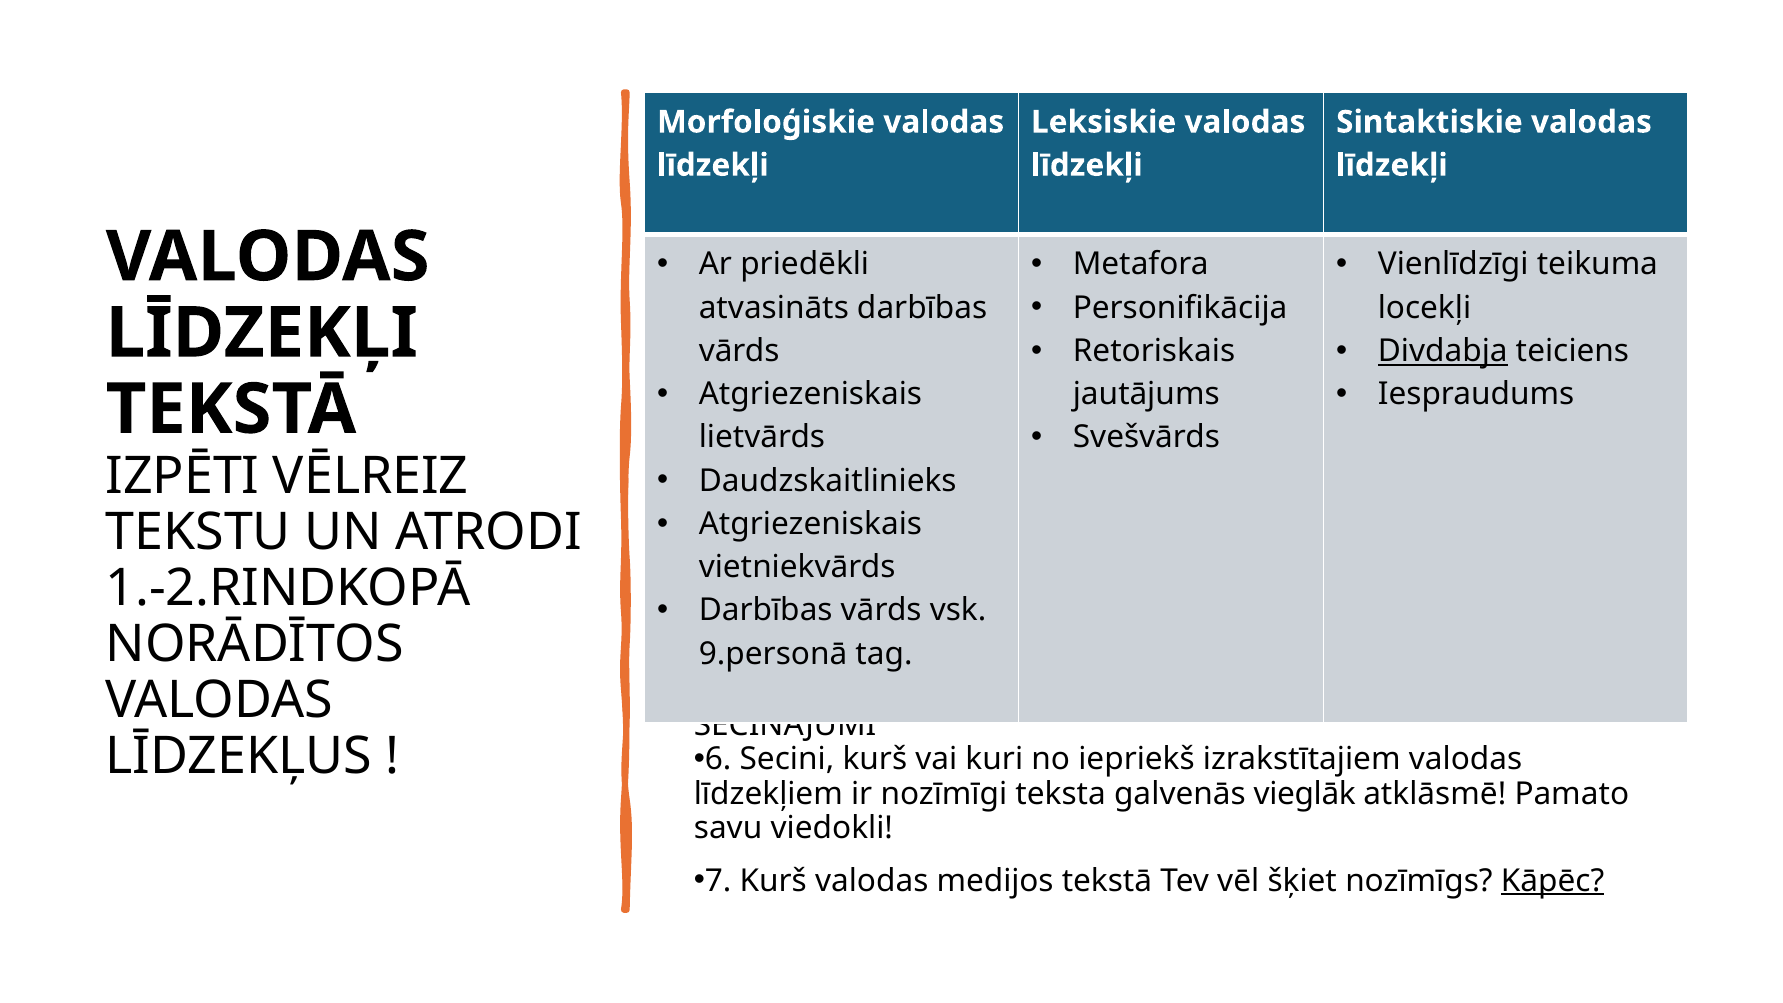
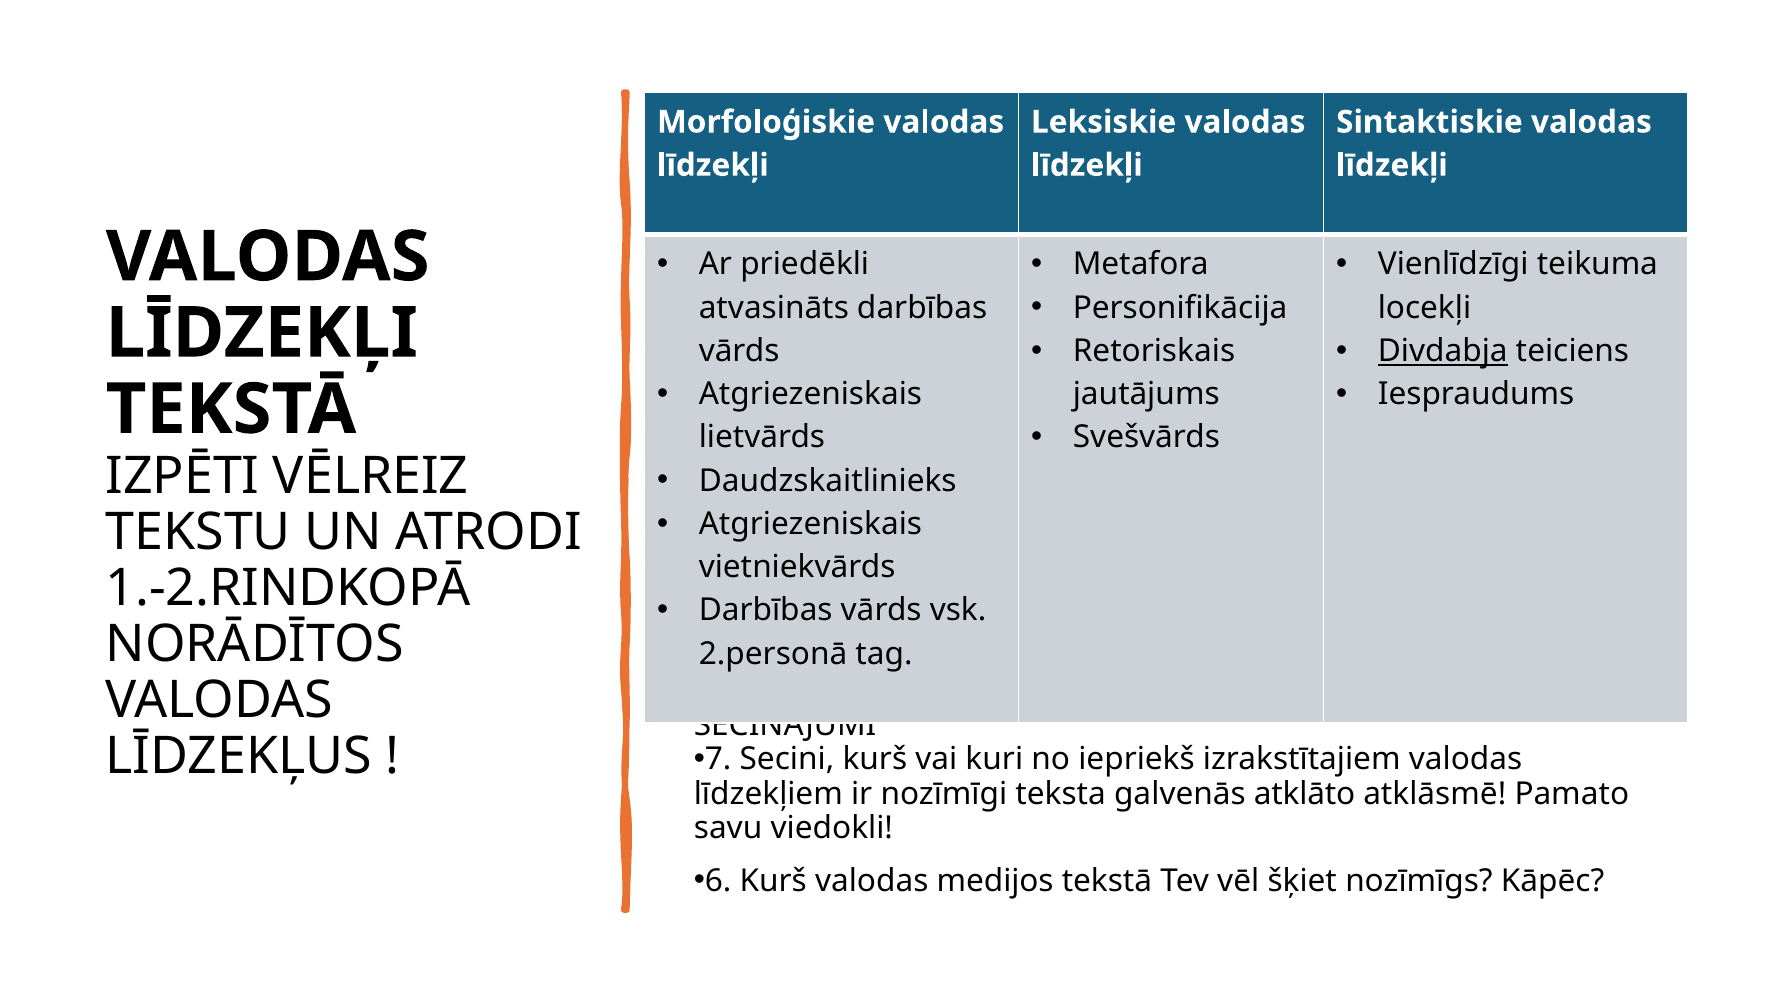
9.personā: 9.personā -> 2.personā
6: 6 -> 7
vieglāk: vieglāk -> atklāto
7: 7 -> 6
Kāpēc underline: present -> none
